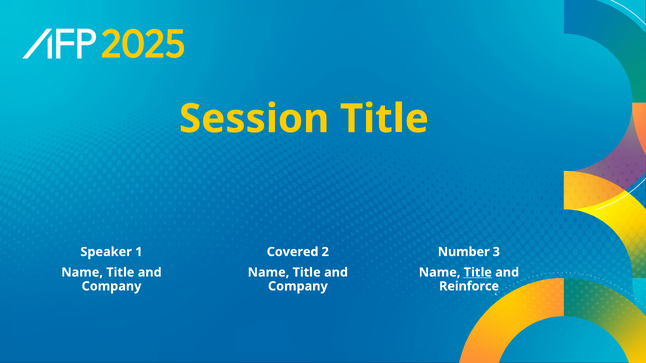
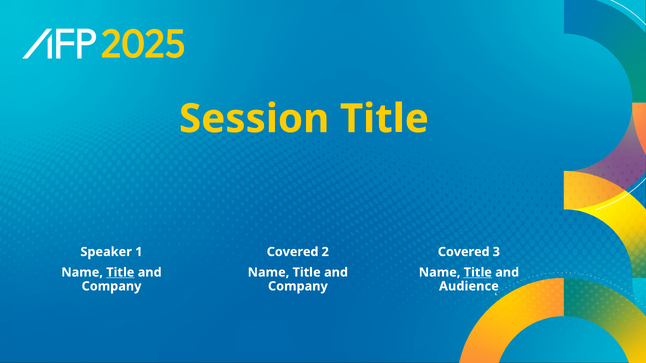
Number at (464, 252): Number -> Covered
Title at (120, 273) underline: none -> present
Reinforce: Reinforce -> Audience
